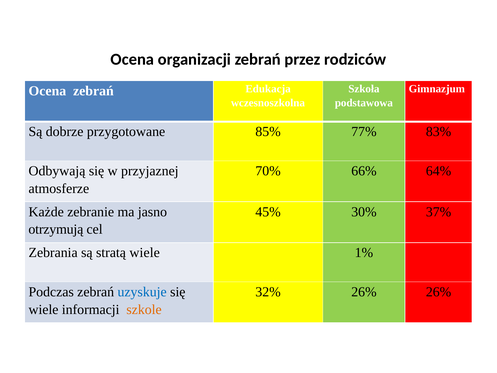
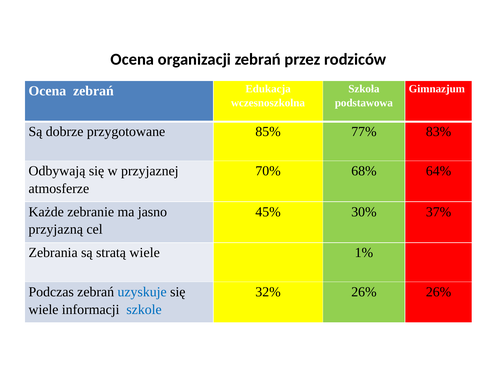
66%: 66% -> 68%
otrzymują: otrzymują -> przyjazną
szkole colour: orange -> blue
